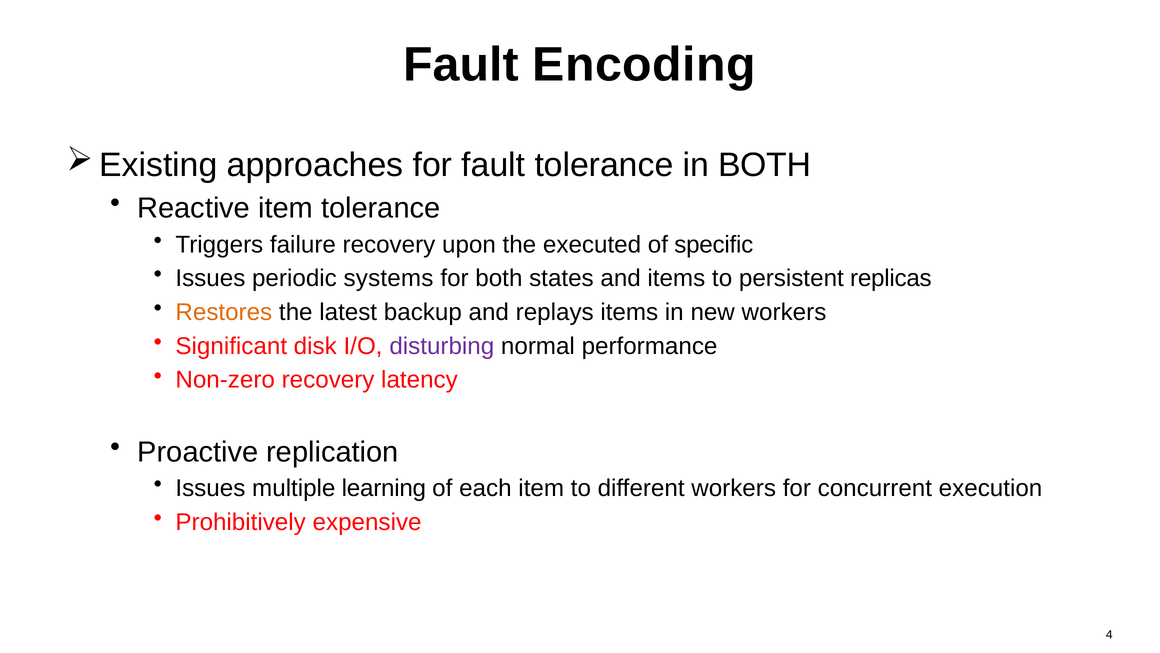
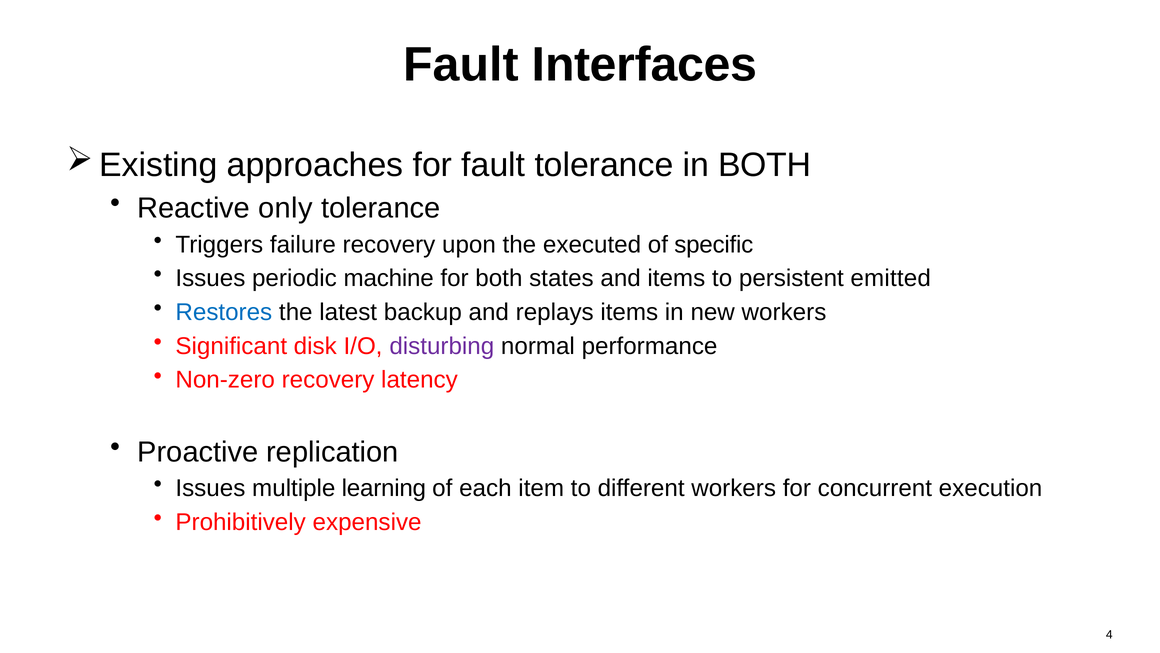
Encoding: Encoding -> Interfaces
Reactive item: item -> only
systems: systems -> machine
replicas: replicas -> emitted
Restores colour: orange -> blue
